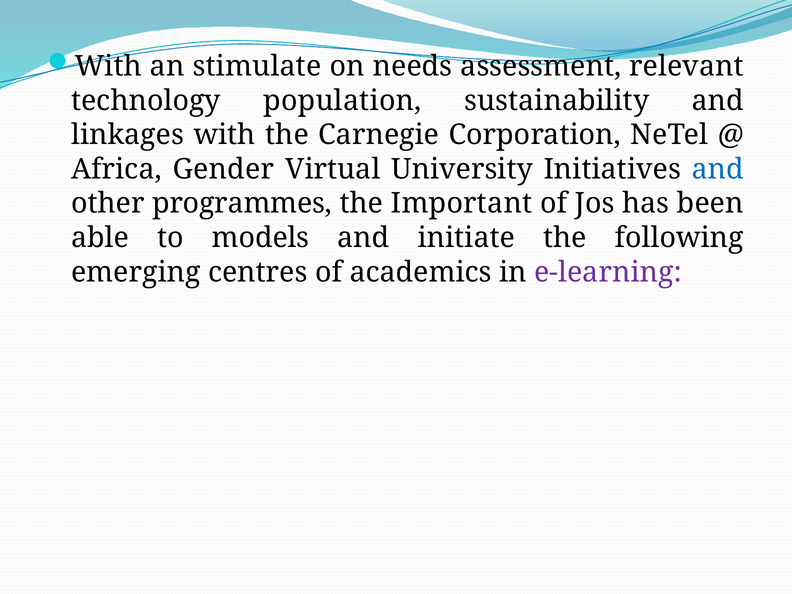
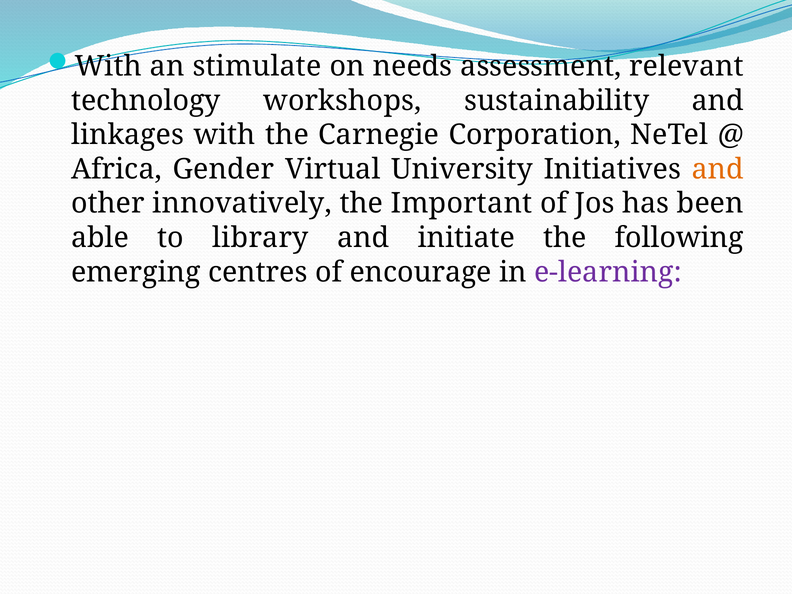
population: population -> workshops
and at (718, 169) colour: blue -> orange
programmes: programmes -> innovatively
models: models -> library
academics: academics -> encourage
